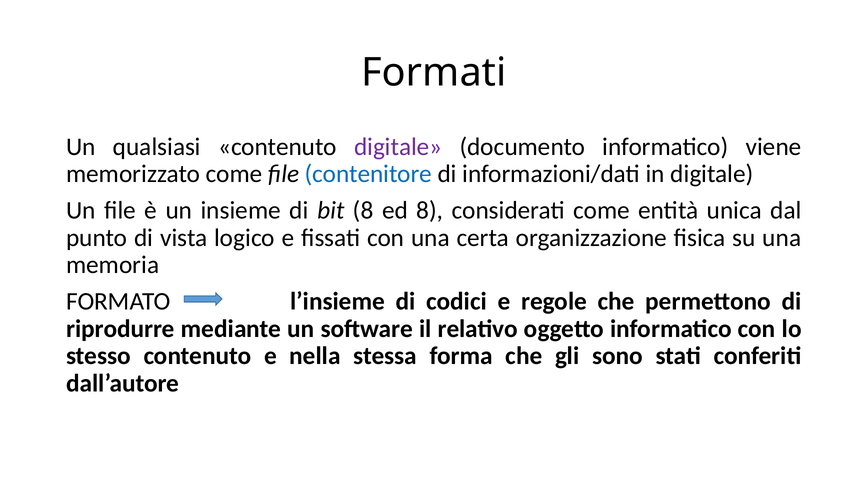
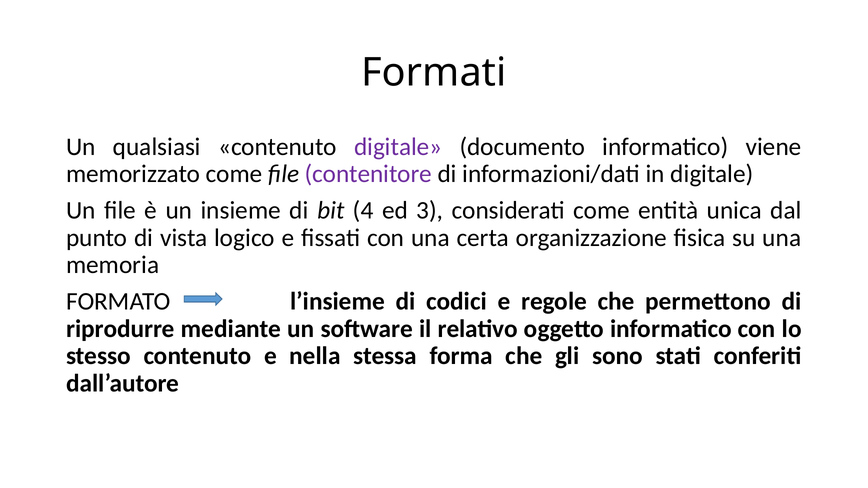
contenitore colour: blue -> purple
bit 8: 8 -> 4
ed 8: 8 -> 3
